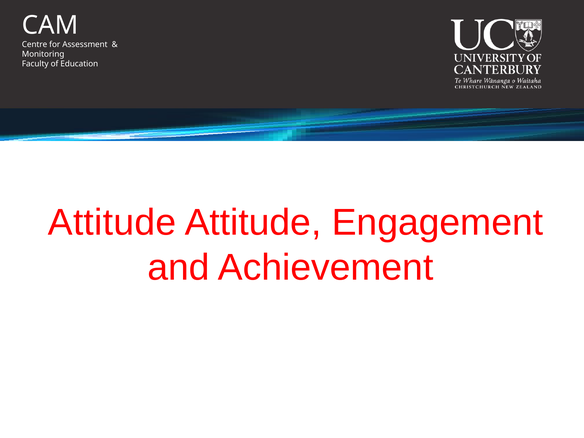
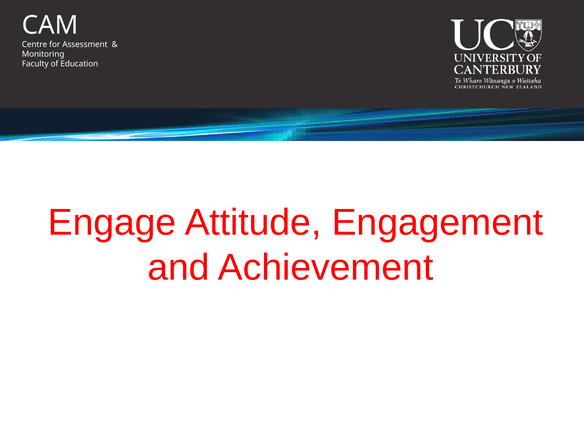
Attitude at (112, 223): Attitude -> Engage
